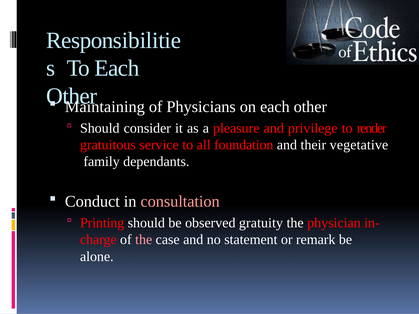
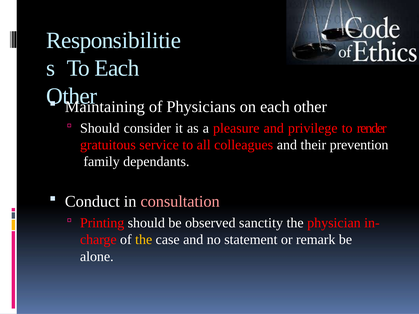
foundation: foundation -> colleagues
vegetative: vegetative -> prevention
gratuity: gratuity -> sanctity
the at (144, 240) colour: pink -> yellow
